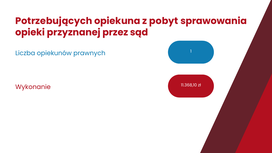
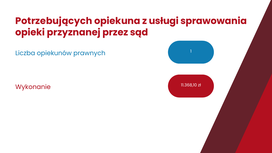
pobyt: pobyt -> usługi
